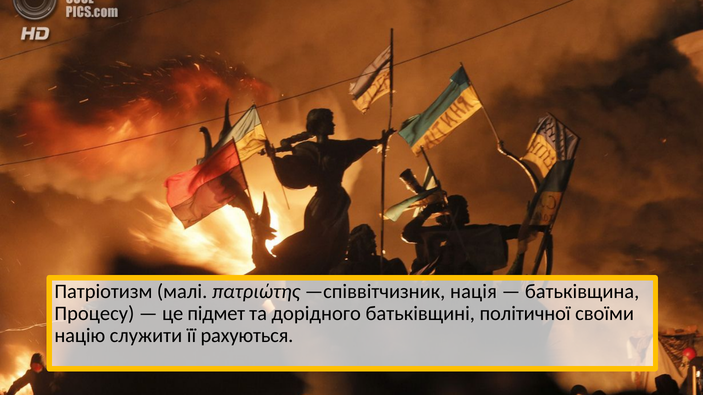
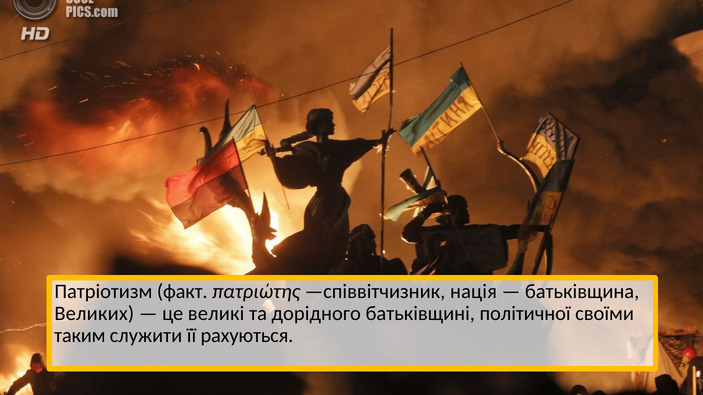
малі: малі -> факт
Процесу: Процесу -> Великих
підмет: підмет -> великі
націю: націю -> таким
